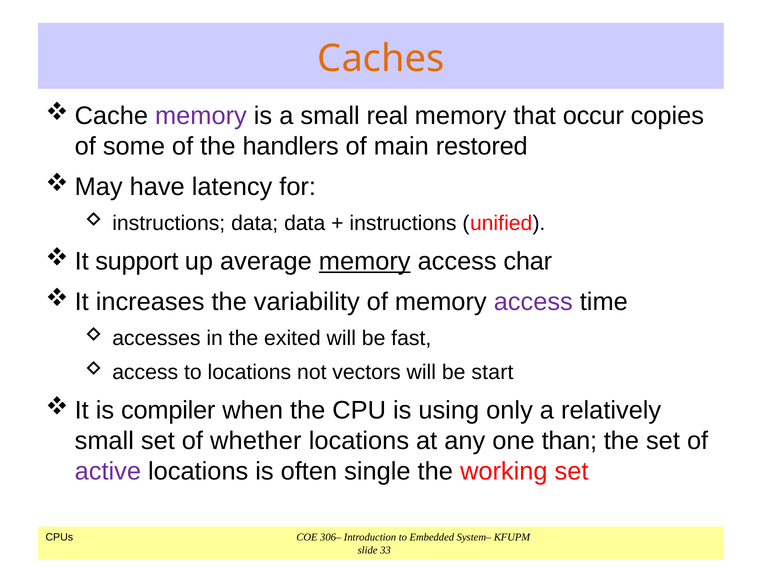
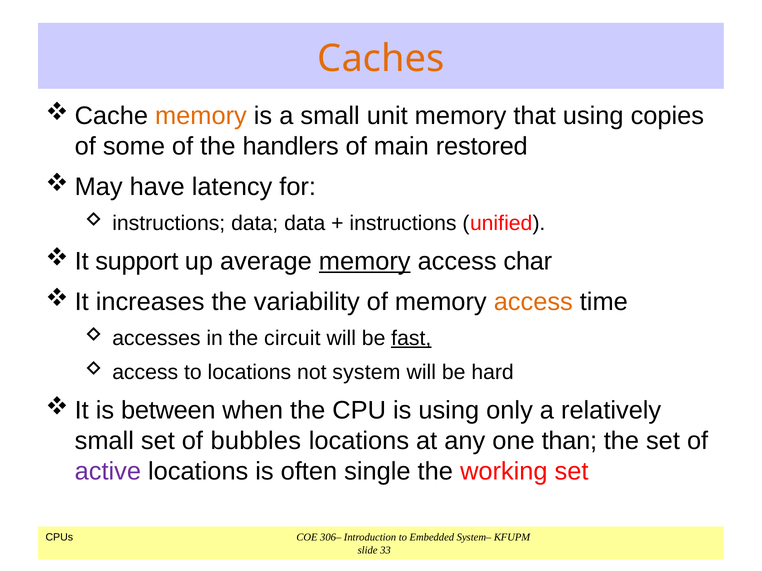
memory at (201, 116) colour: purple -> orange
real: real -> unit
that occur: occur -> using
access at (533, 302) colour: purple -> orange
exited: exited -> circuit
fast underline: none -> present
vectors: vectors -> system
start: start -> hard
compiler: compiler -> between
whether: whether -> bubbles
